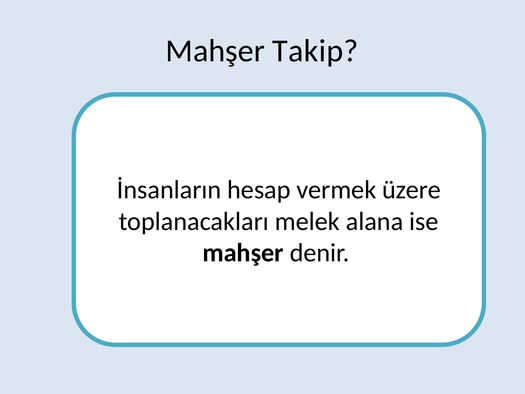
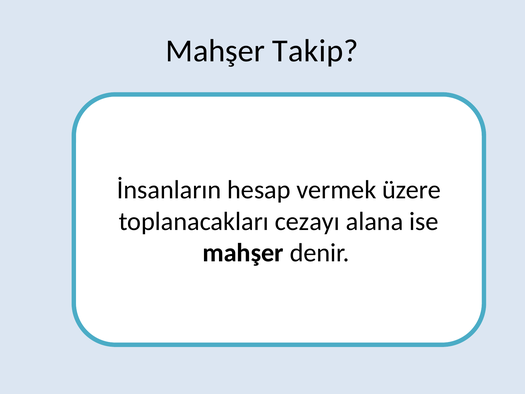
melek: melek -> cezayı
